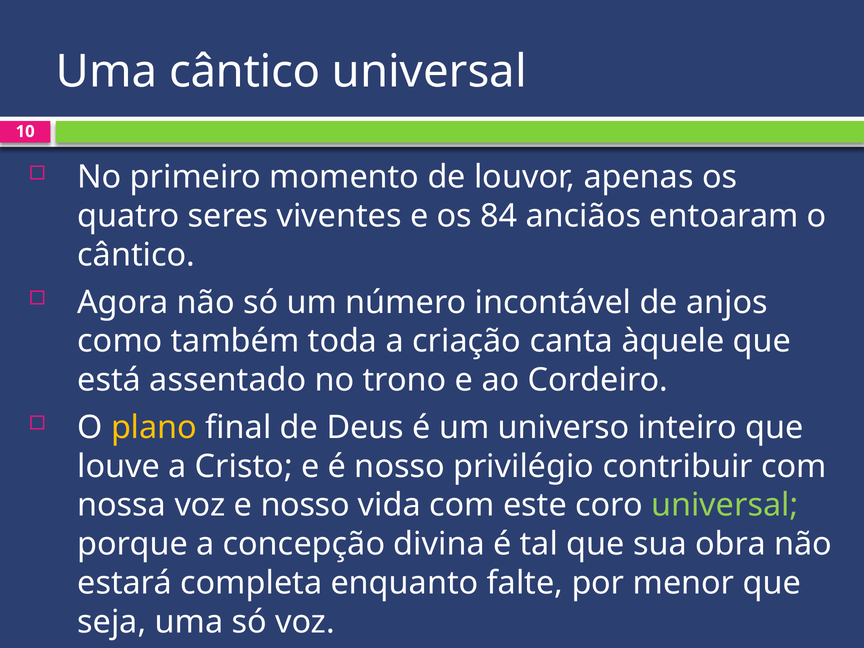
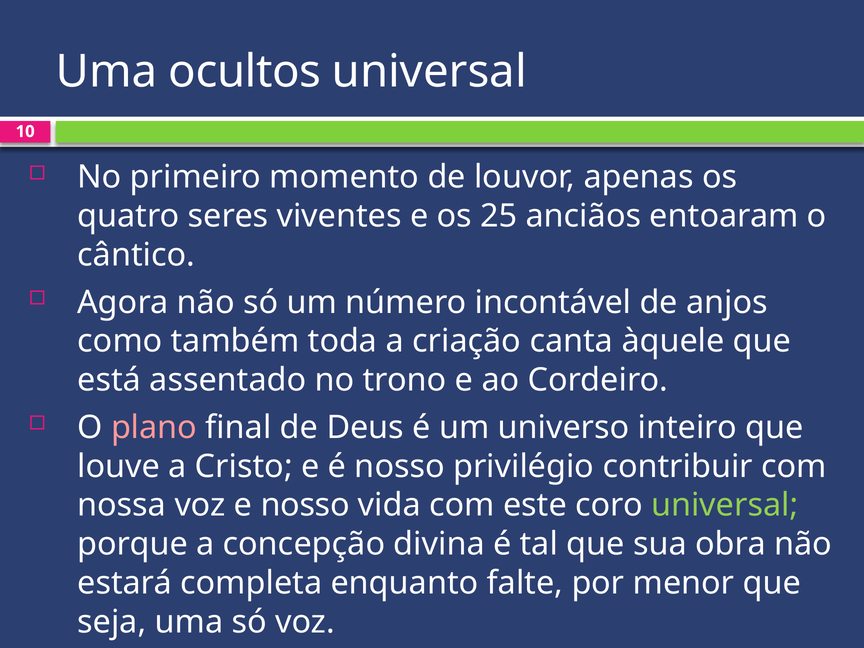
Uma cântico: cântico -> ocultos
84: 84 -> 25
plano colour: yellow -> pink
